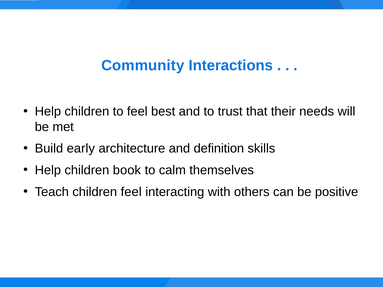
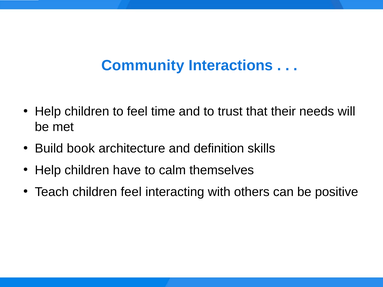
best: best -> time
early: early -> book
book: book -> have
